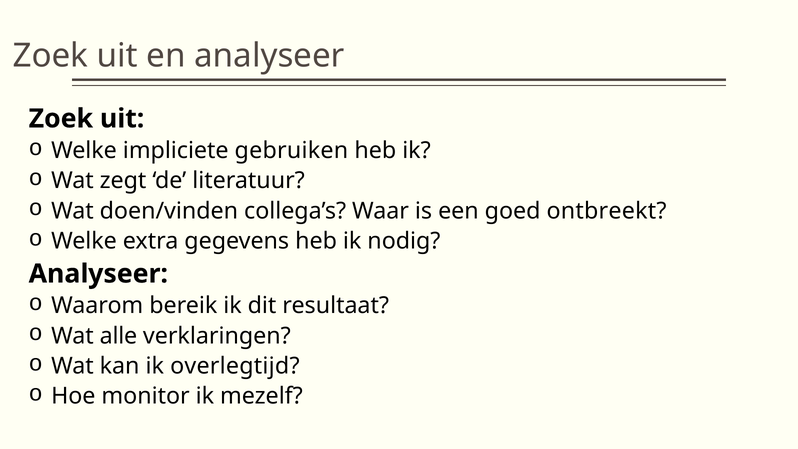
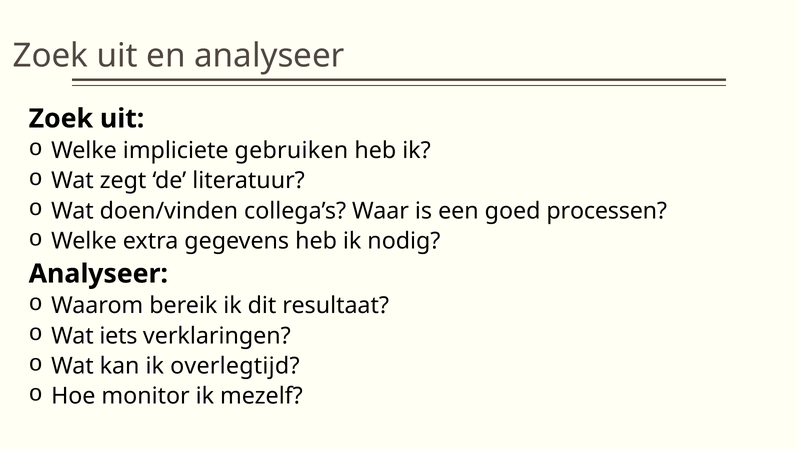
ontbreekt: ontbreekt -> processen
alle: alle -> iets
